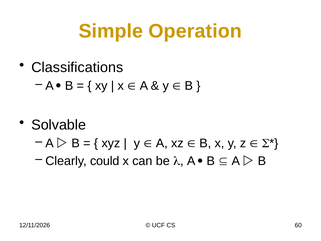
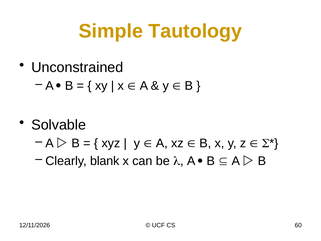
Operation: Operation -> Tautology
Classifications: Classifications -> Unconstrained
could: could -> blank
